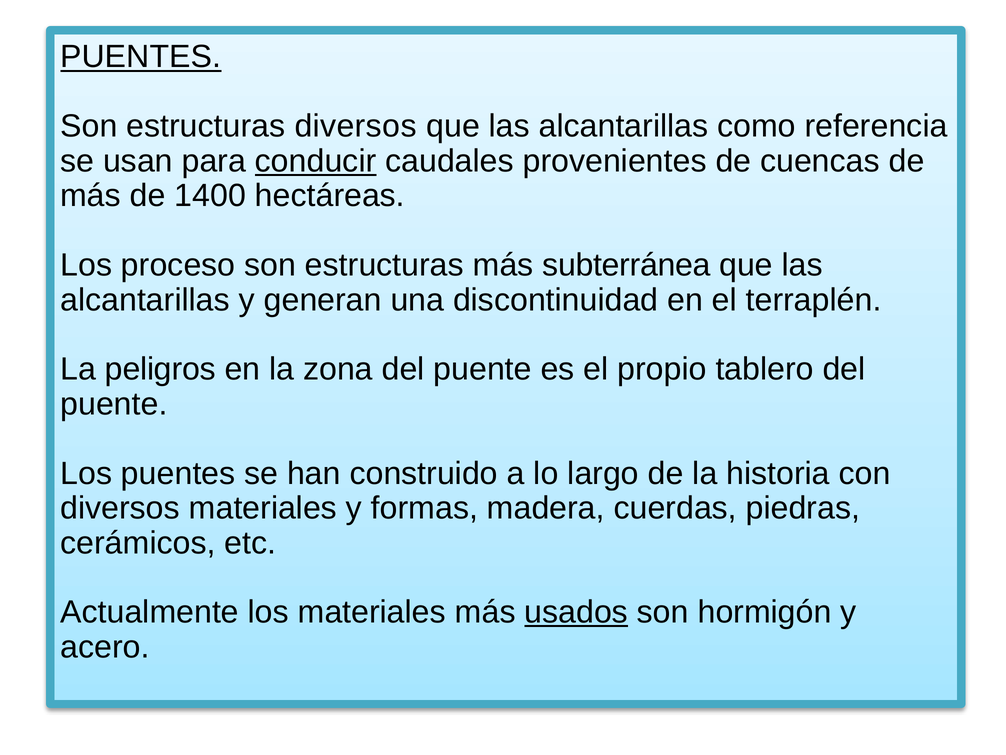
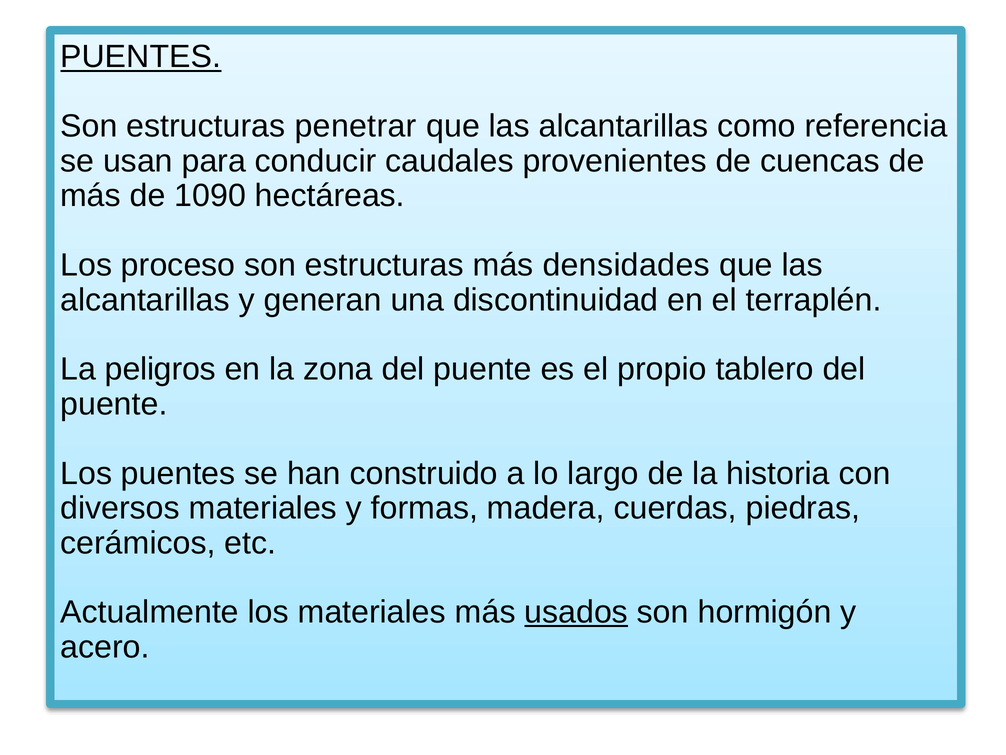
estructuras diversos: diversos -> penetrar
conducir underline: present -> none
1400: 1400 -> 1090
subterránea: subterránea -> densidades
